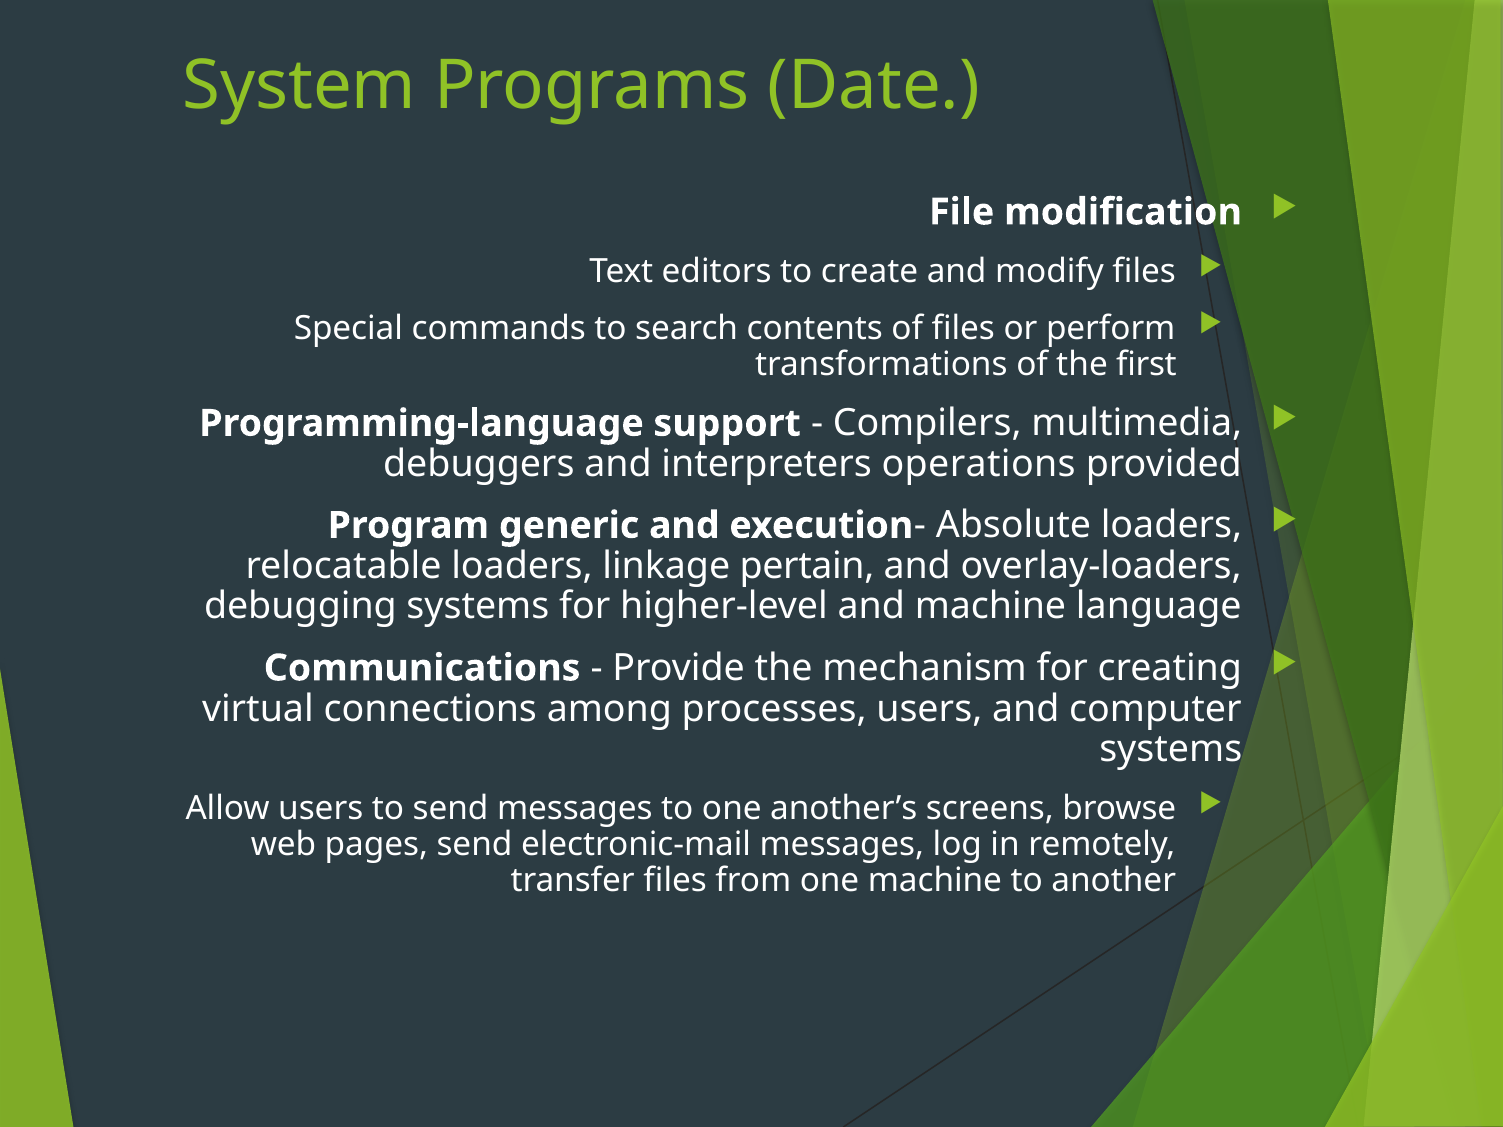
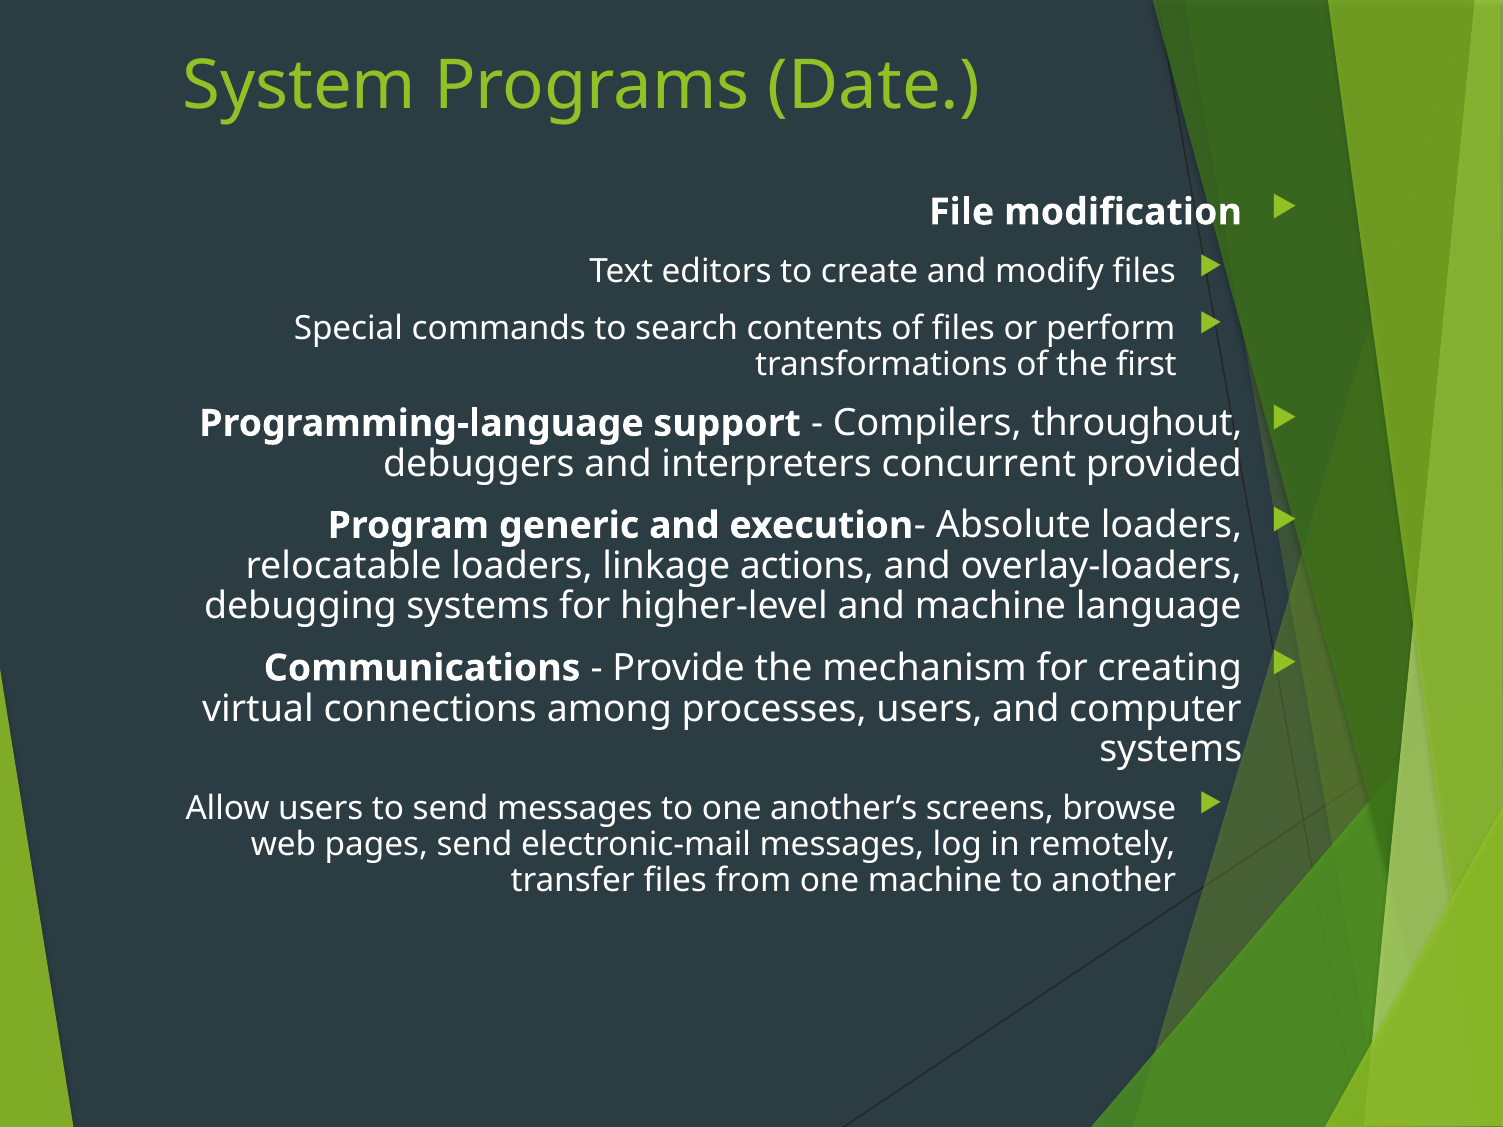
multimedia: multimedia -> throughout
operations: operations -> concurrent
pertain: pertain -> actions
